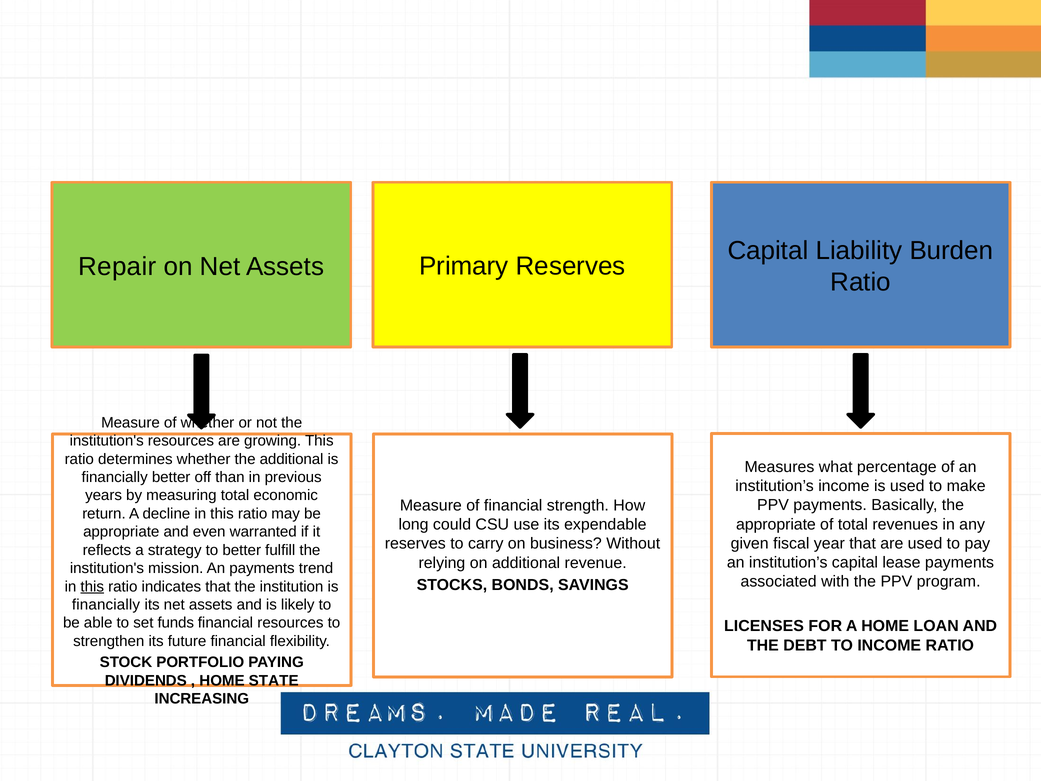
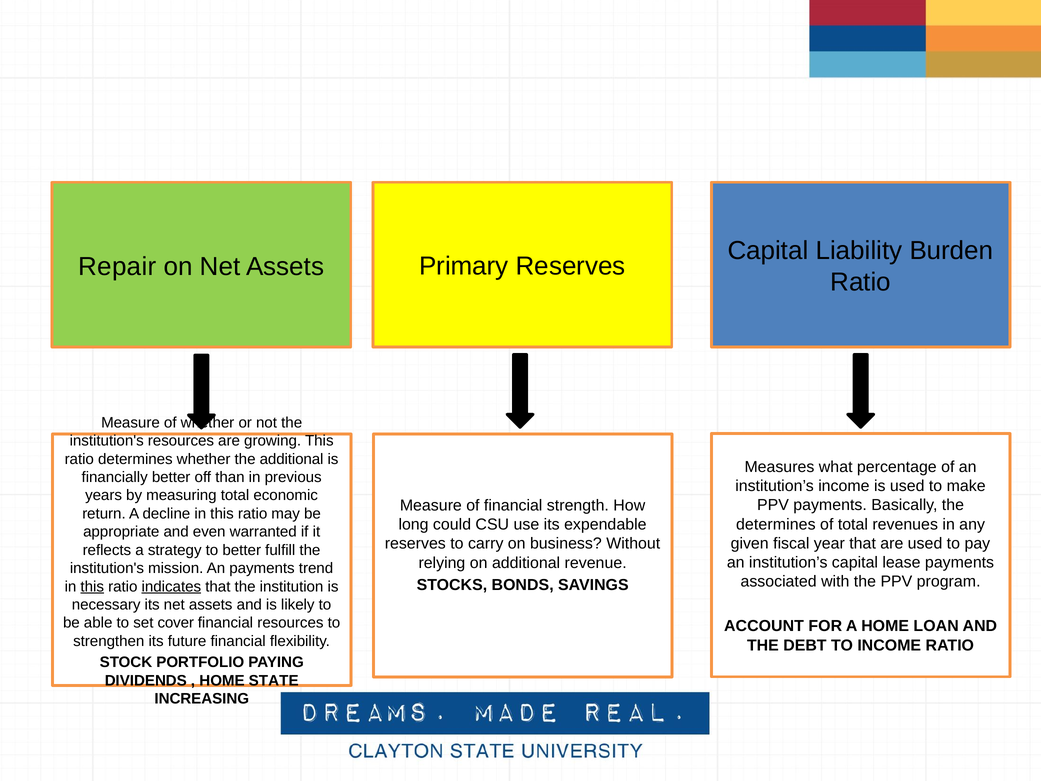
appropriate at (776, 524): appropriate -> determines
indicates underline: none -> present
financially at (106, 605): financially -> necessary
funds: funds -> cover
LICENSES: LICENSES -> ACCOUNT
